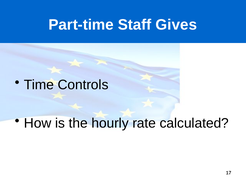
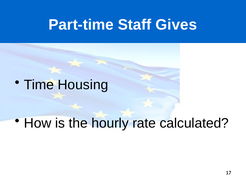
Controls: Controls -> Housing
